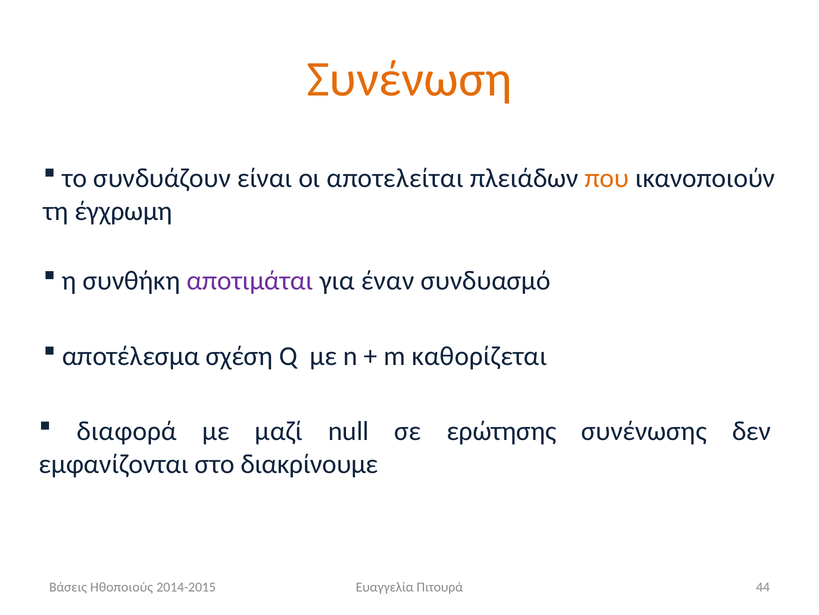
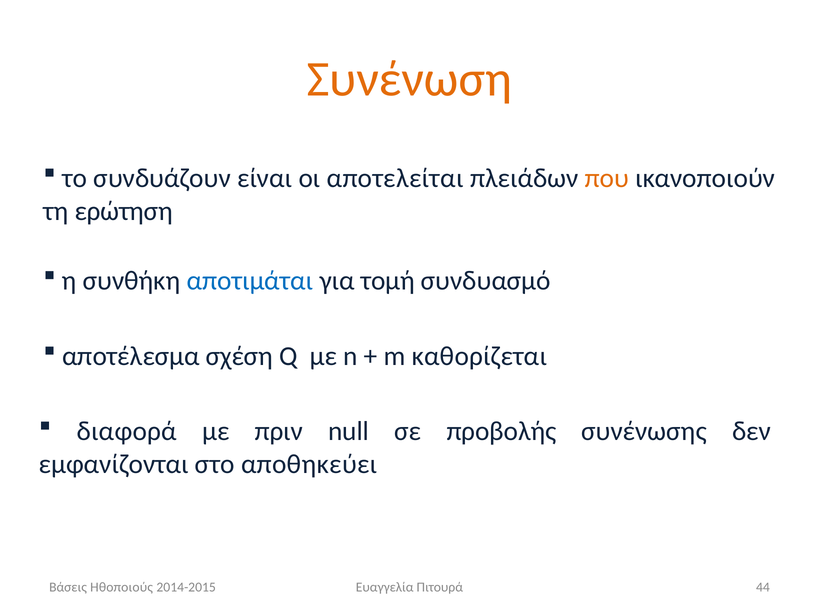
έγχρωμη: έγχρωμη -> ερώτηση
αποτιμάται colour: purple -> blue
έναν: έναν -> τομή
μαζί: μαζί -> πριν
ερώτησης: ερώτησης -> προβολής
διακρίνουμε: διακρίνουμε -> αποθηκεύει
